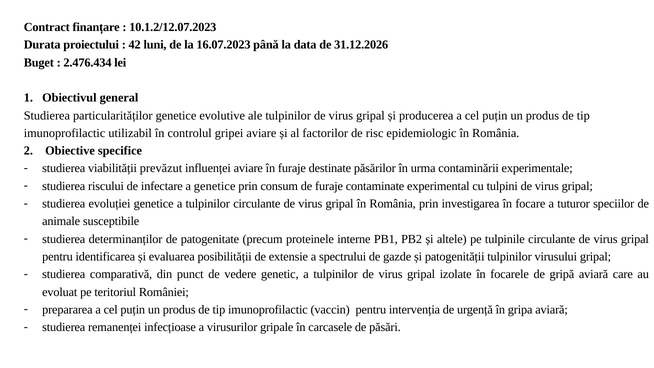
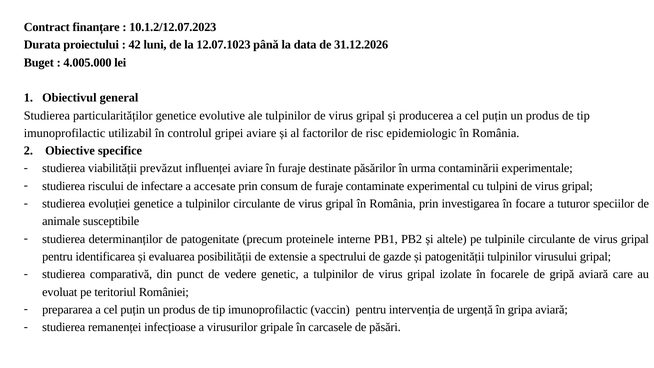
16.07.2023: 16.07.2023 -> 12.07.1023
2.476.434: 2.476.434 -> 4.005.000
a genetice: genetice -> accesate
